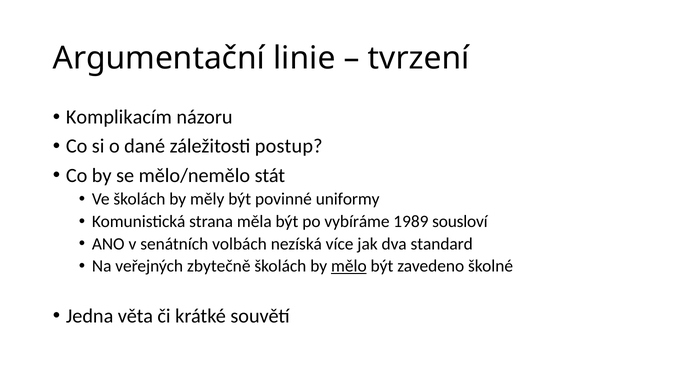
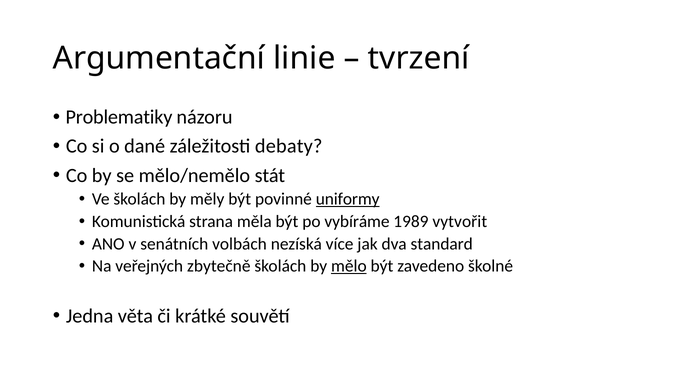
Komplikacím: Komplikacím -> Problematiky
postup: postup -> debaty
uniformy underline: none -> present
sousloví: sousloví -> vytvořit
